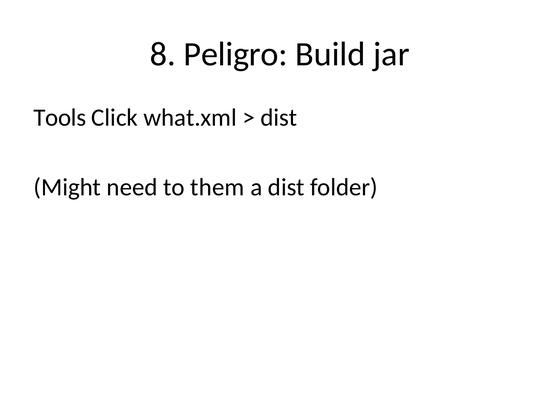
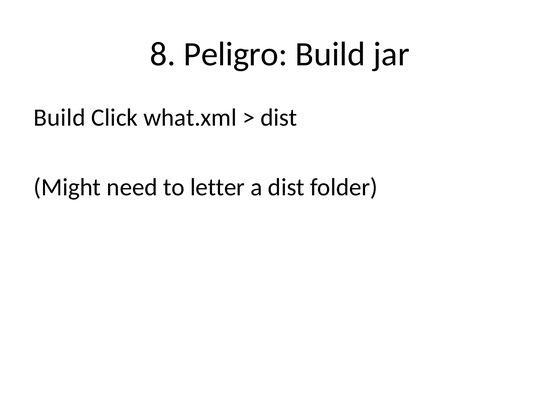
Tools at (60, 117): Tools -> Build
them: them -> letter
